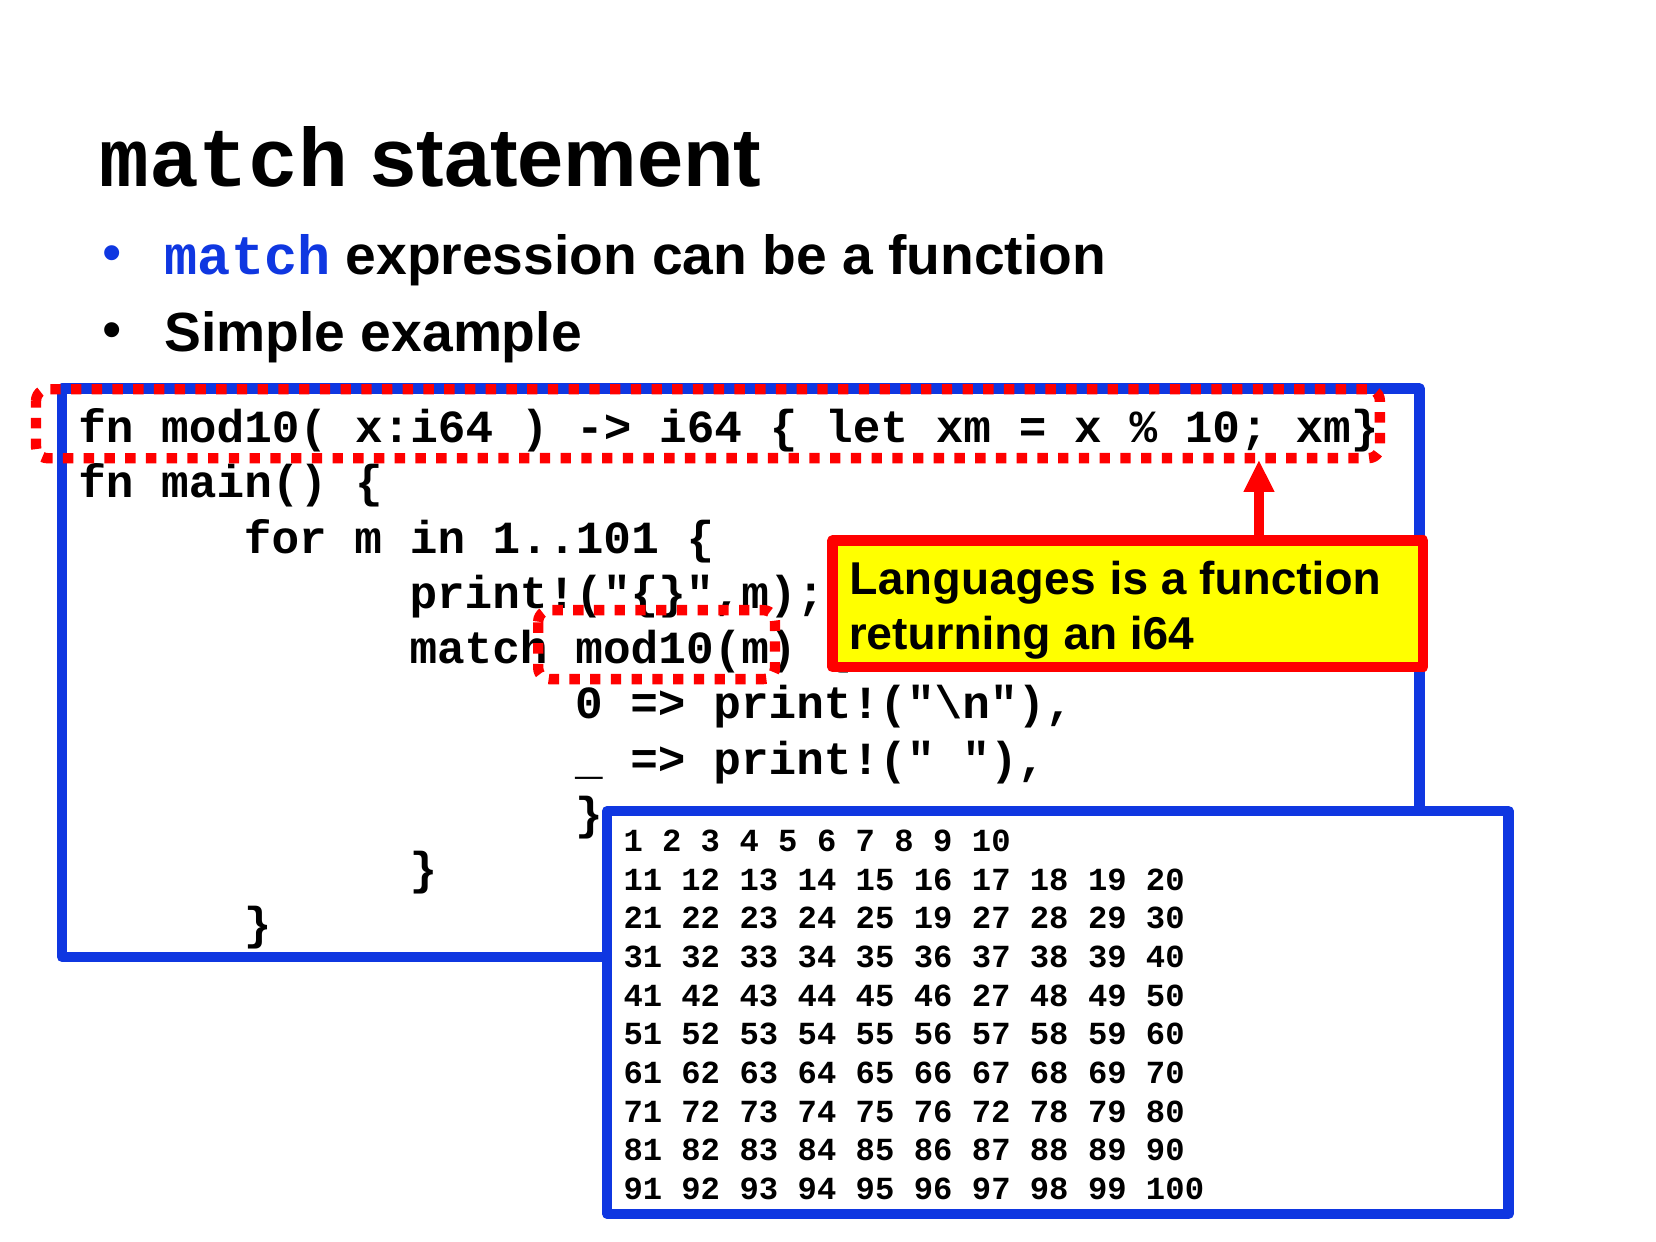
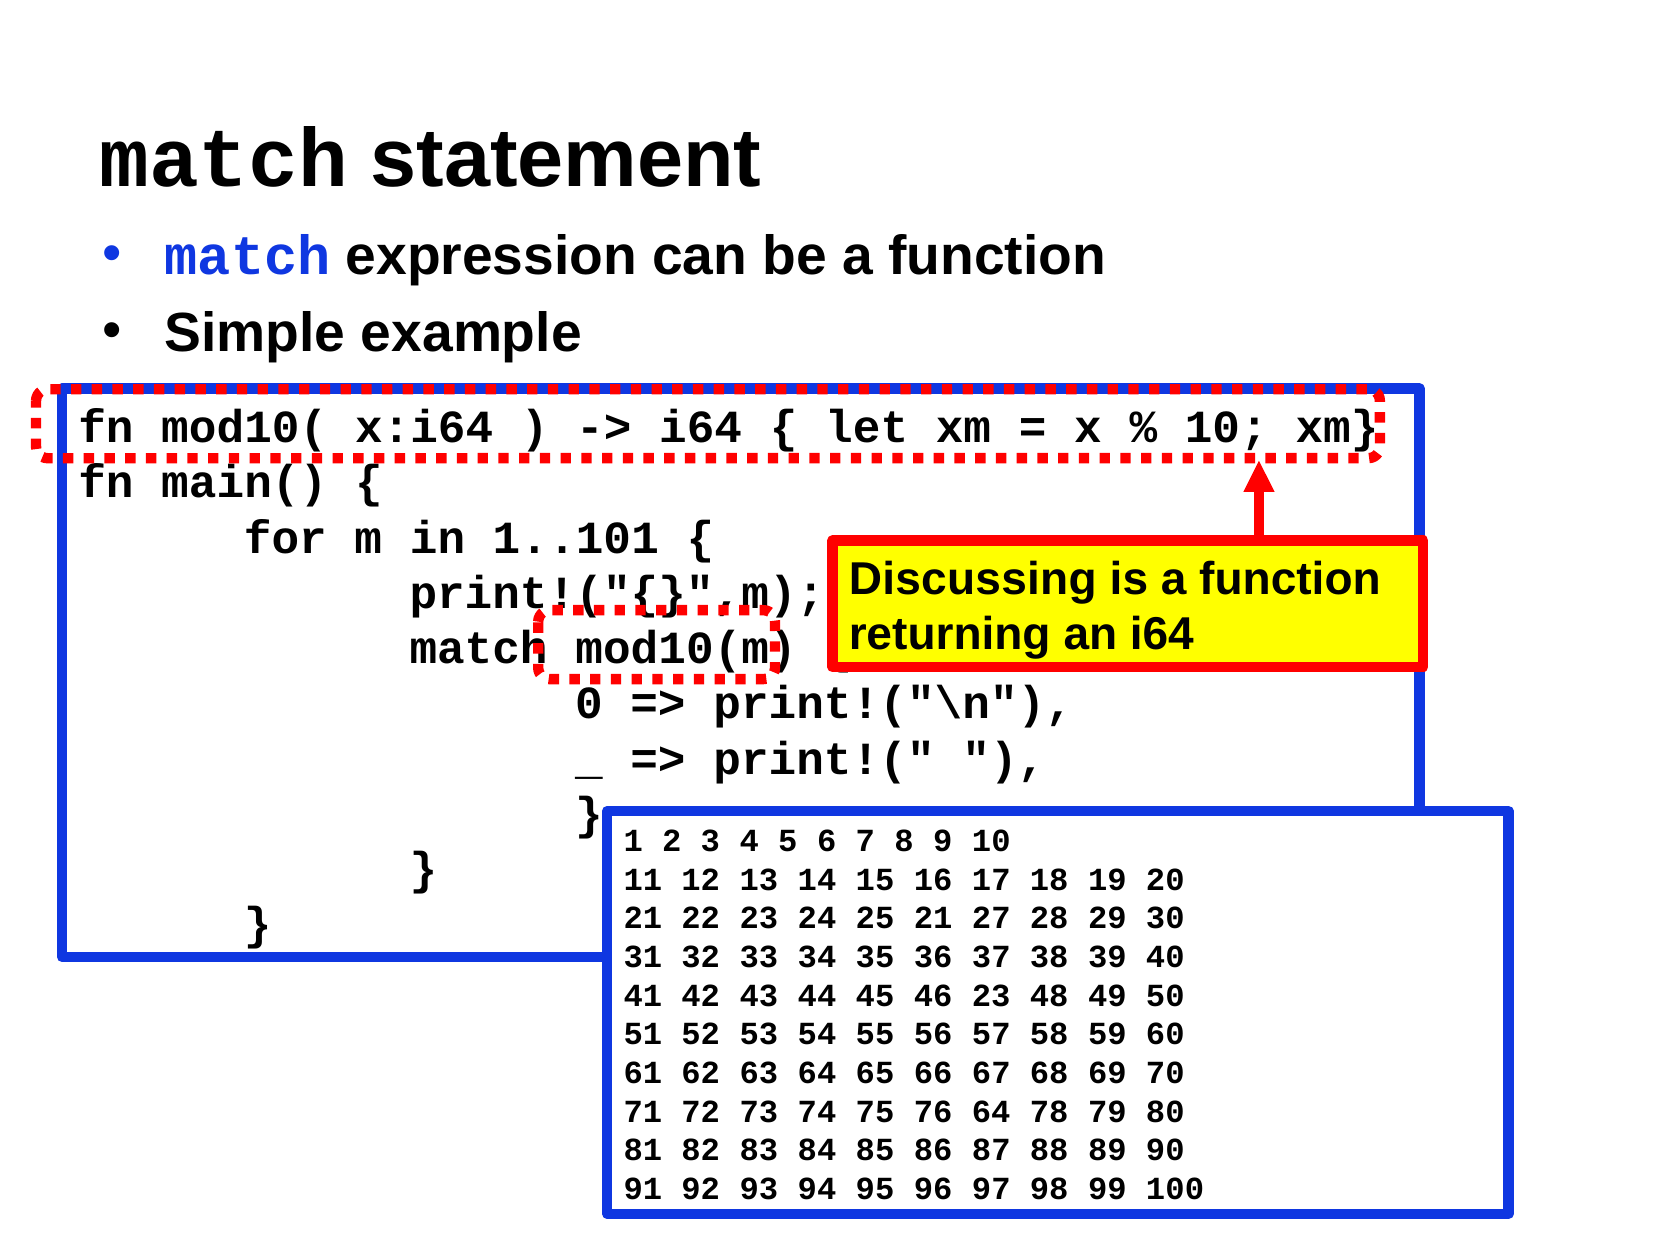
Languages: Languages -> Discussing
25 19: 19 -> 21
46 27: 27 -> 23
76 72: 72 -> 64
